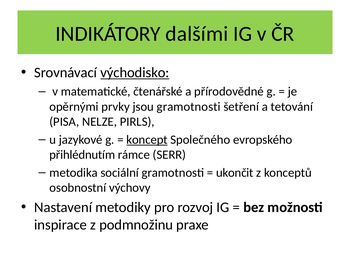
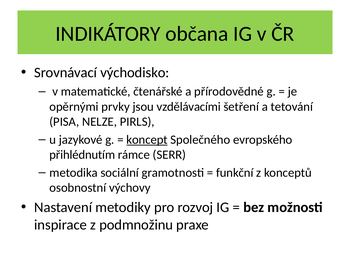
dalšími: dalšími -> občana
východisko underline: present -> none
jsou gramotnosti: gramotnosti -> vzdělávacími
ukončit: ukončit -> funkční
